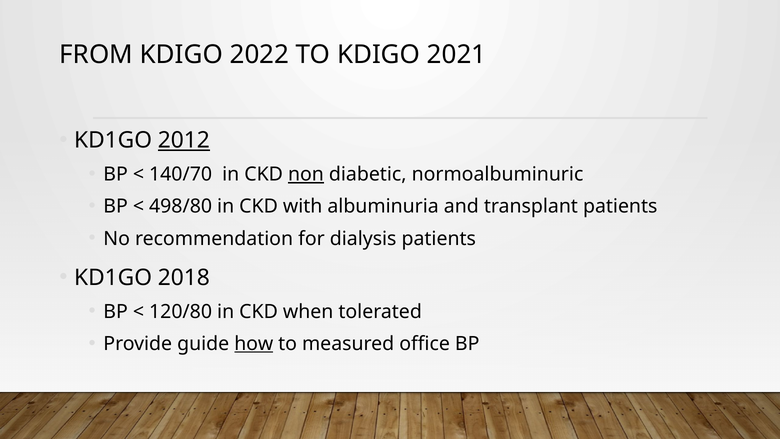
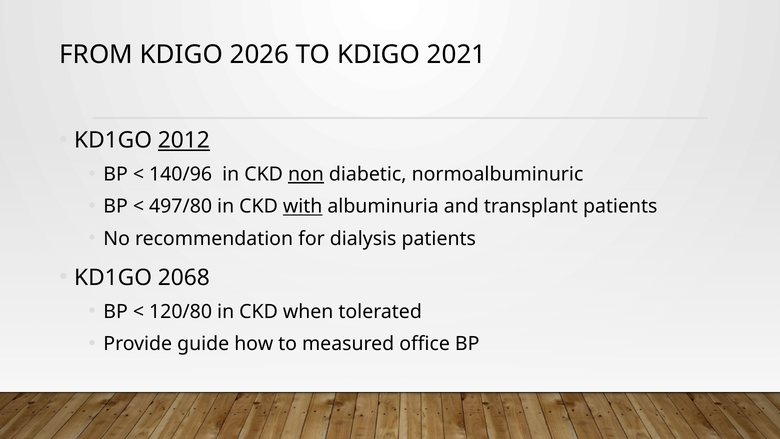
2022: 2022 -> 2026
140/70: 140/70 -> 140/96
498/80: 498/80 -> 497/80
with underline: none -> present
2018: 2018 -> 2068
how underline: present -> none
